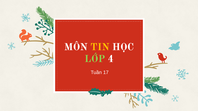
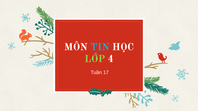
TIN colour: yellow -> light blue
